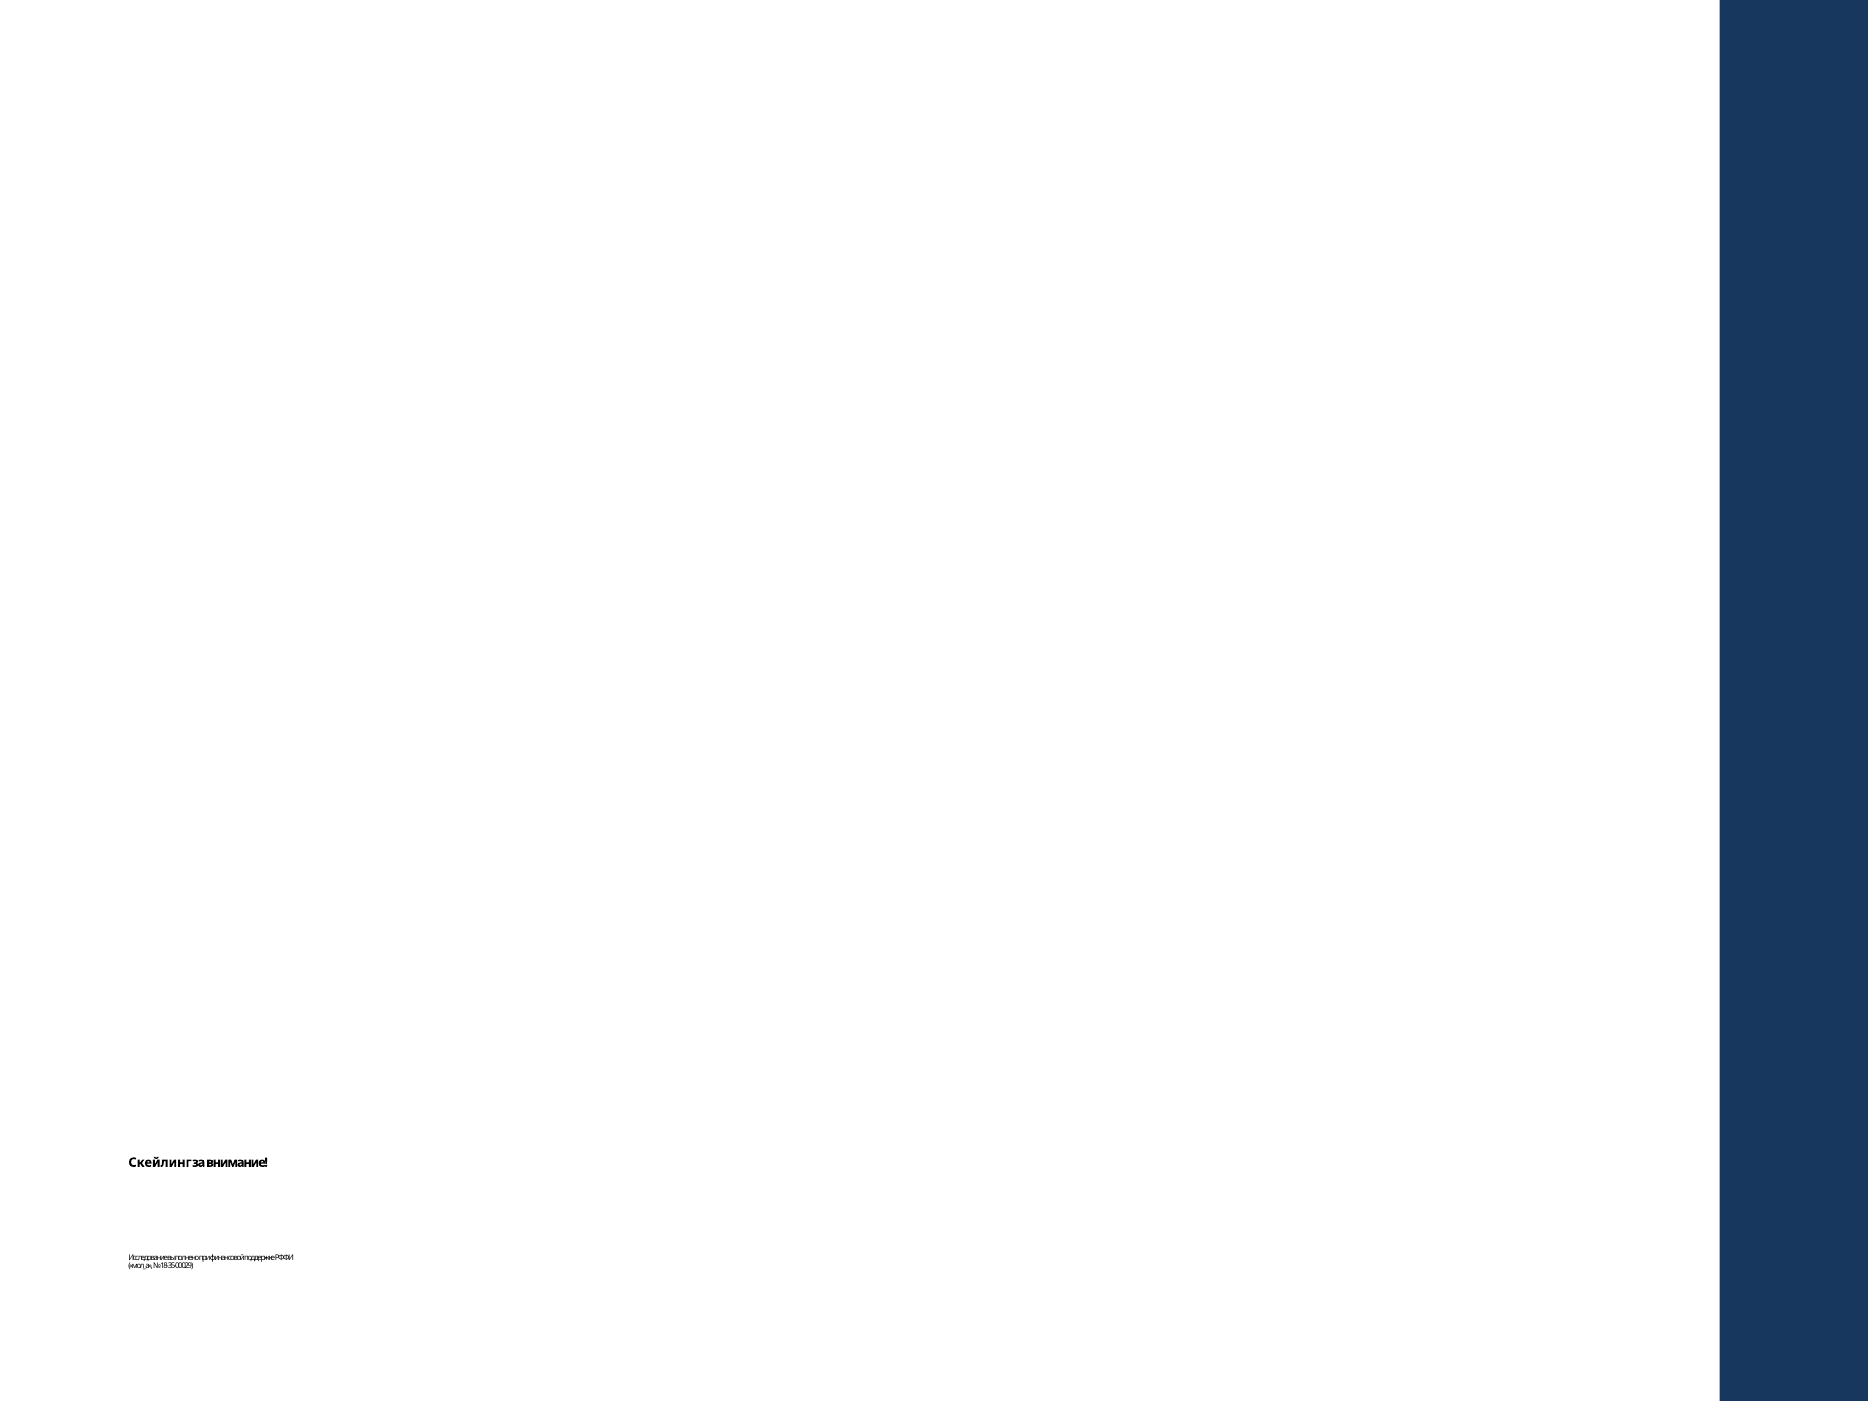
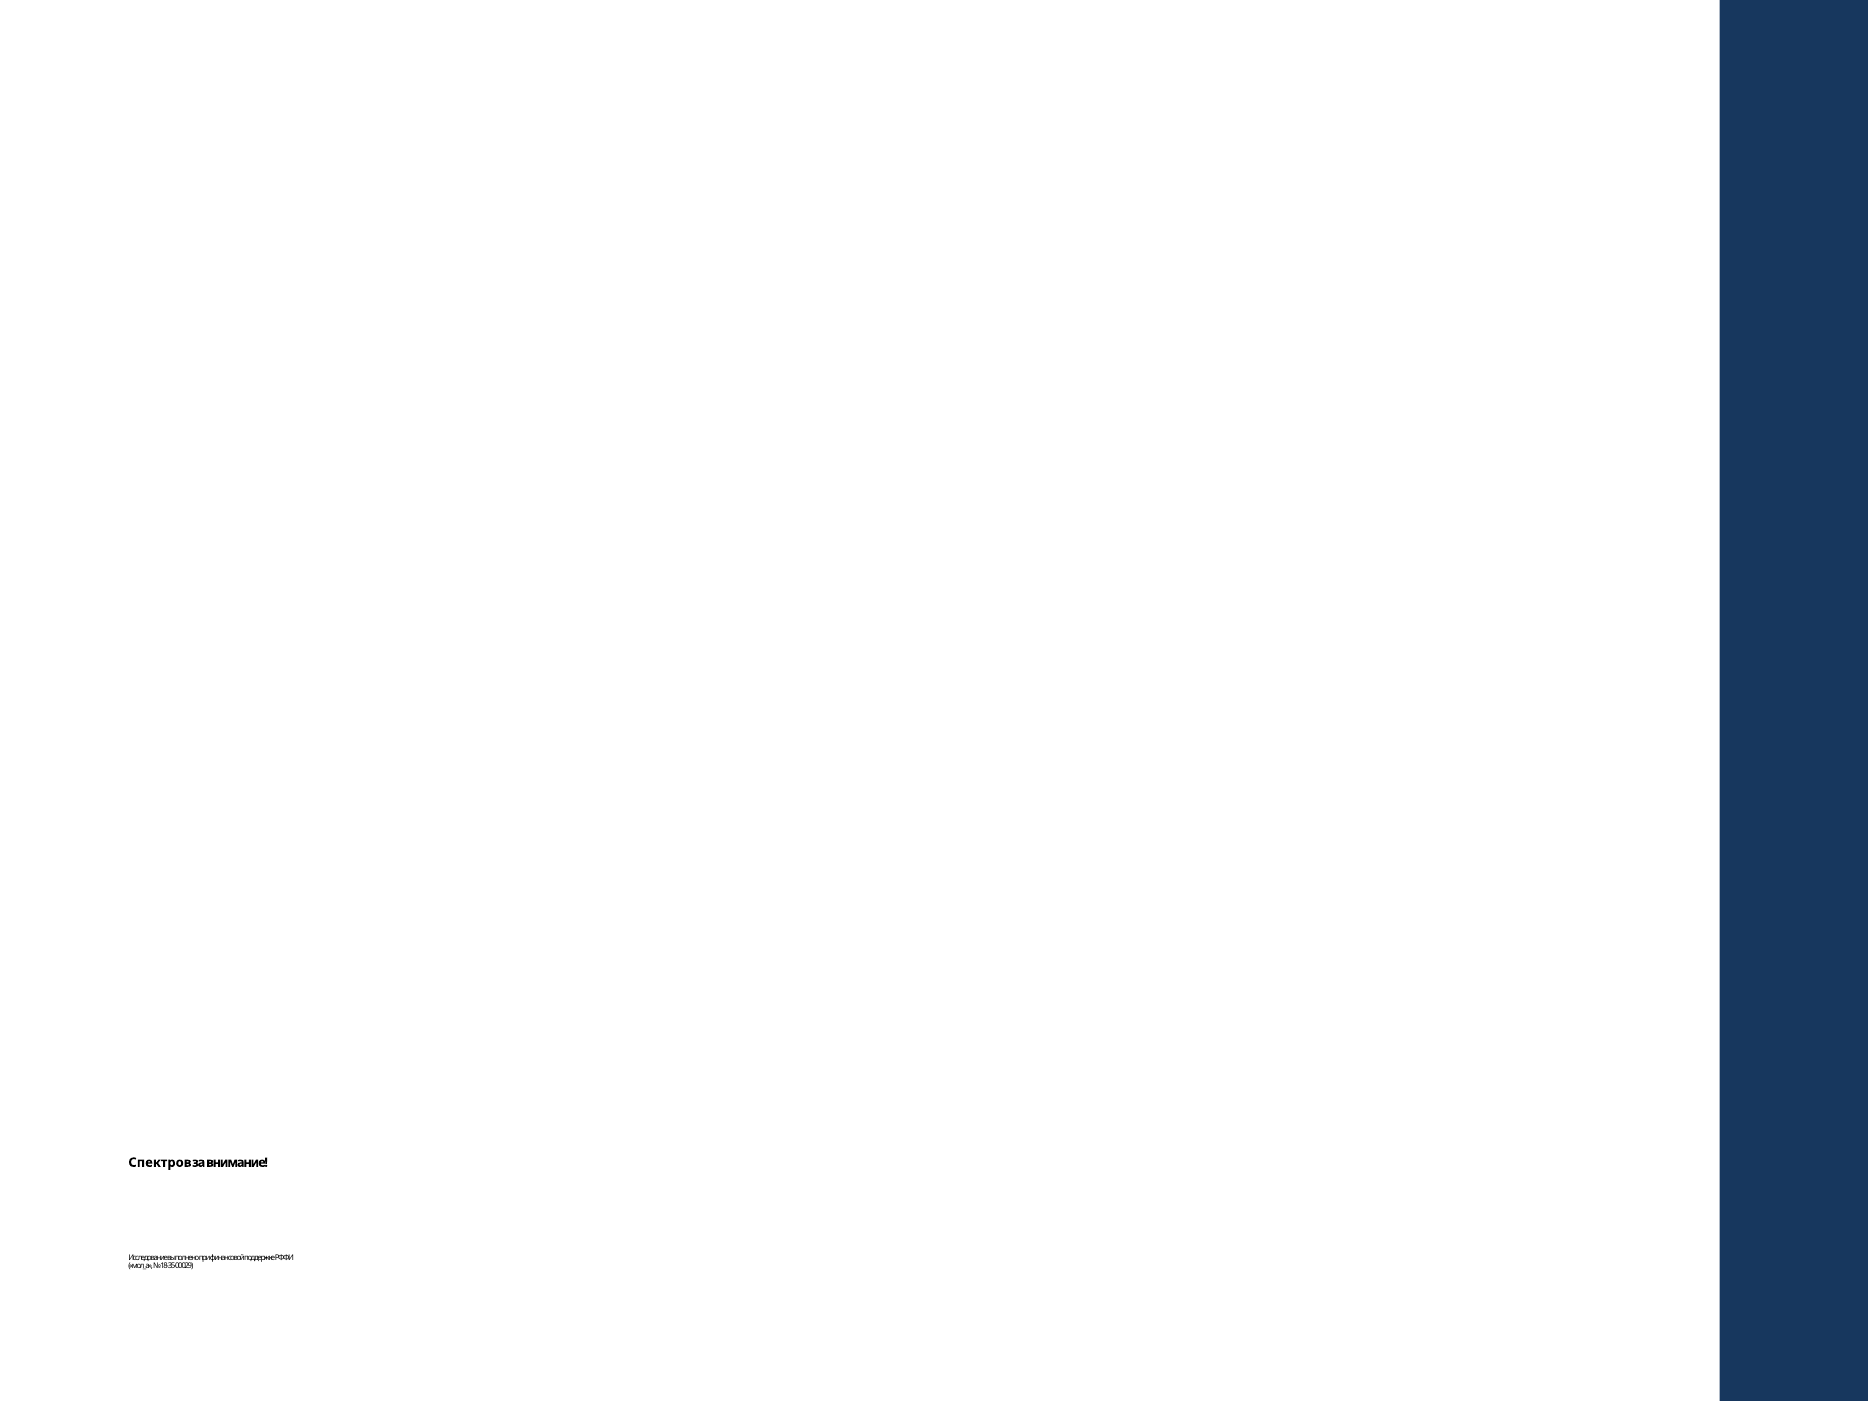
Скейлинг: Скейлинг -> Спектров
